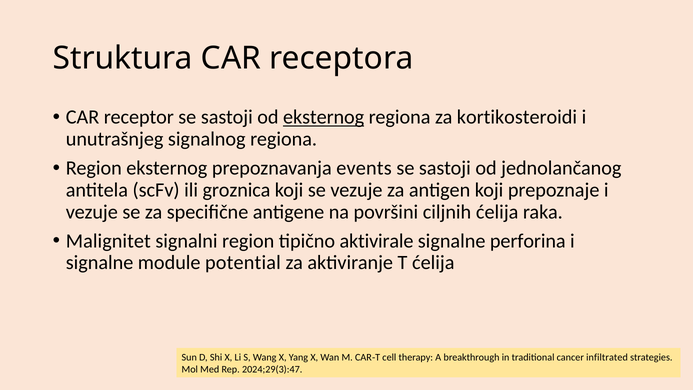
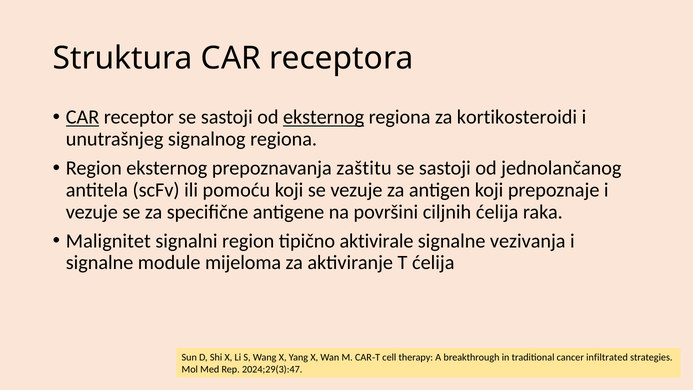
CAR at (83, 117) underline: none -> present
events: events -> zaštitu
groznica: groznica -> pomoću
perforina: perforina -> vezivanja
potential: potential -> mijeloma
